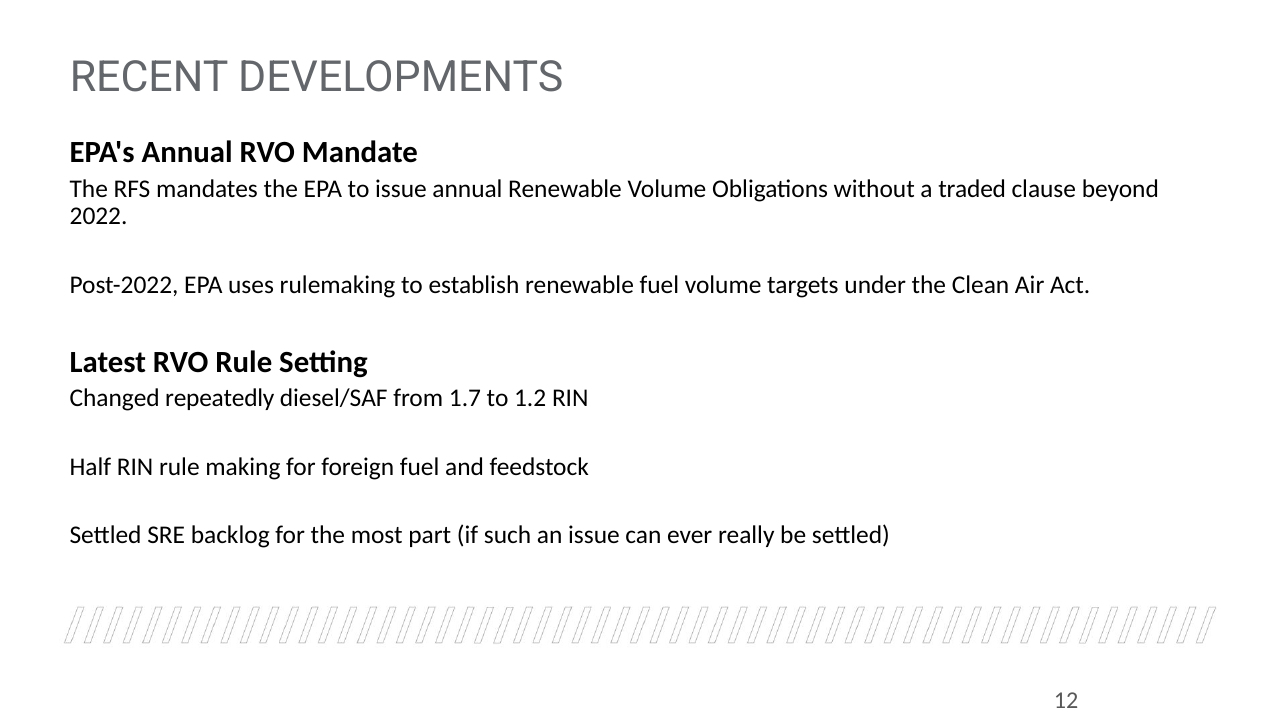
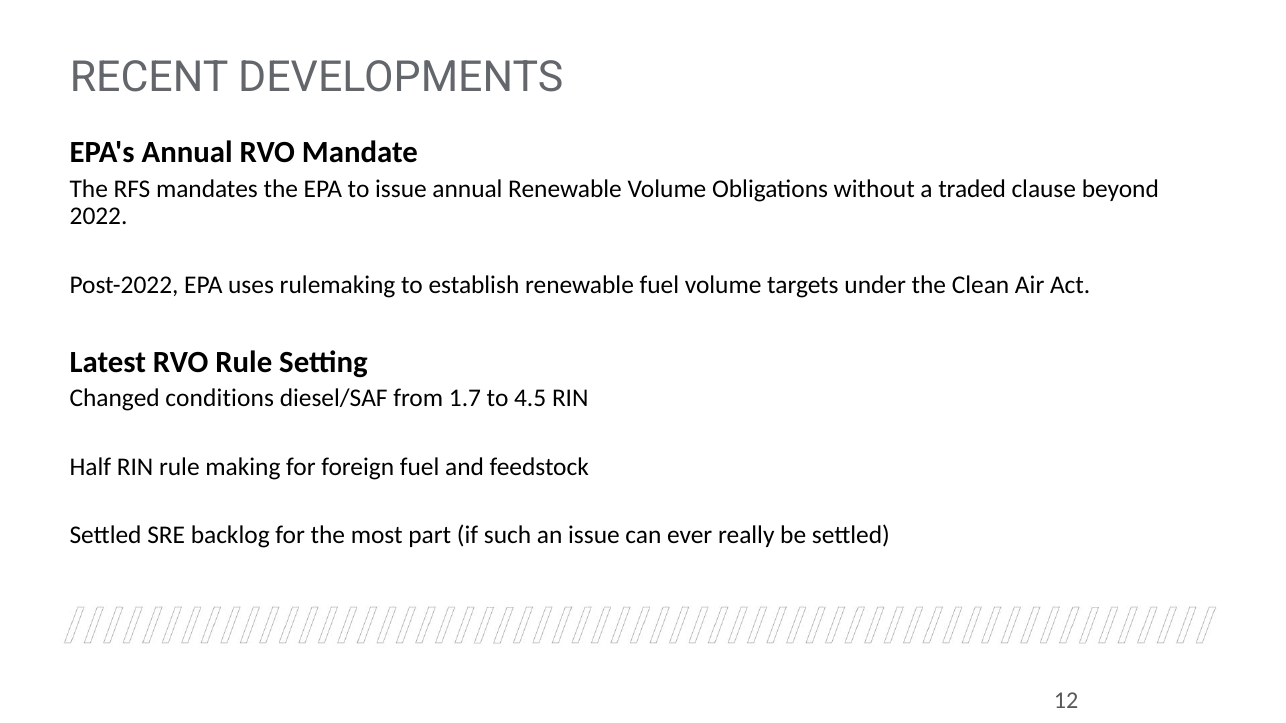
repeatedly: repeatedly -> conditions
1.2: 1.2 -> 4.5
